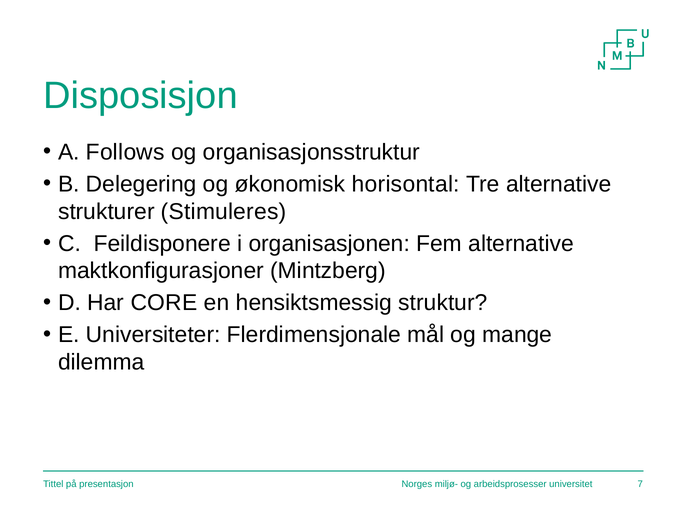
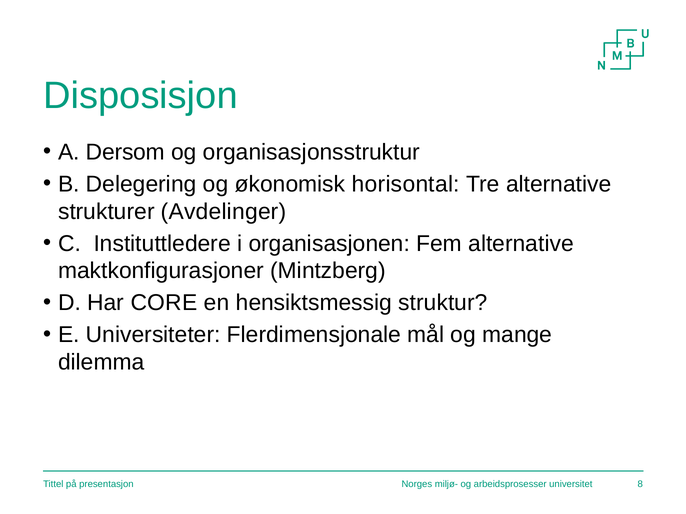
Follows: Follows -> Dersom
Stimuleres: Stimuleres -> Avdelinger
Feildisponere: Feildisponere -> Instituttledere
7: 7 -> 8
